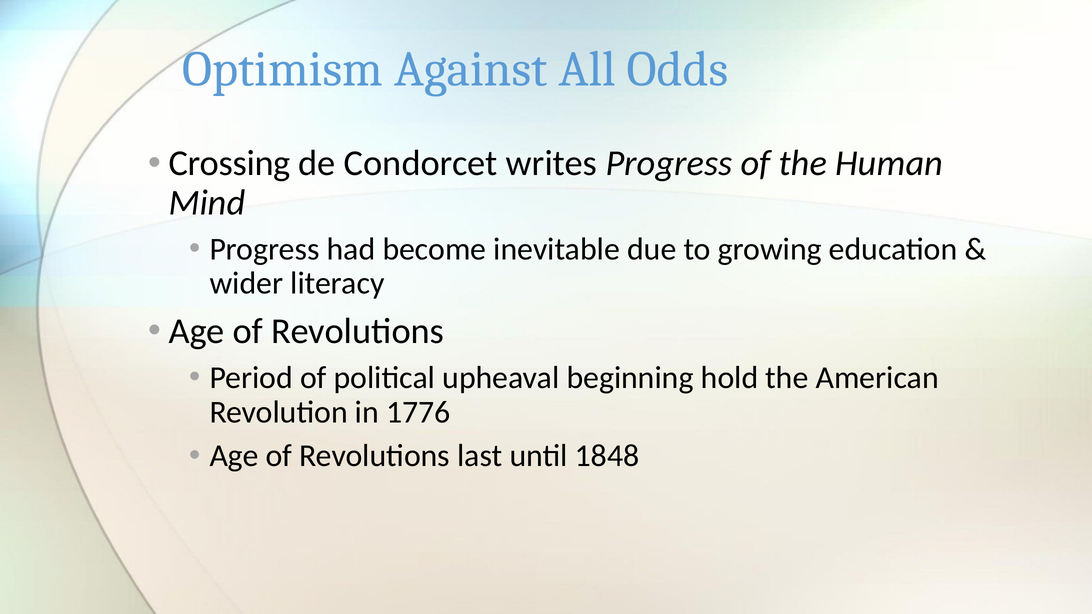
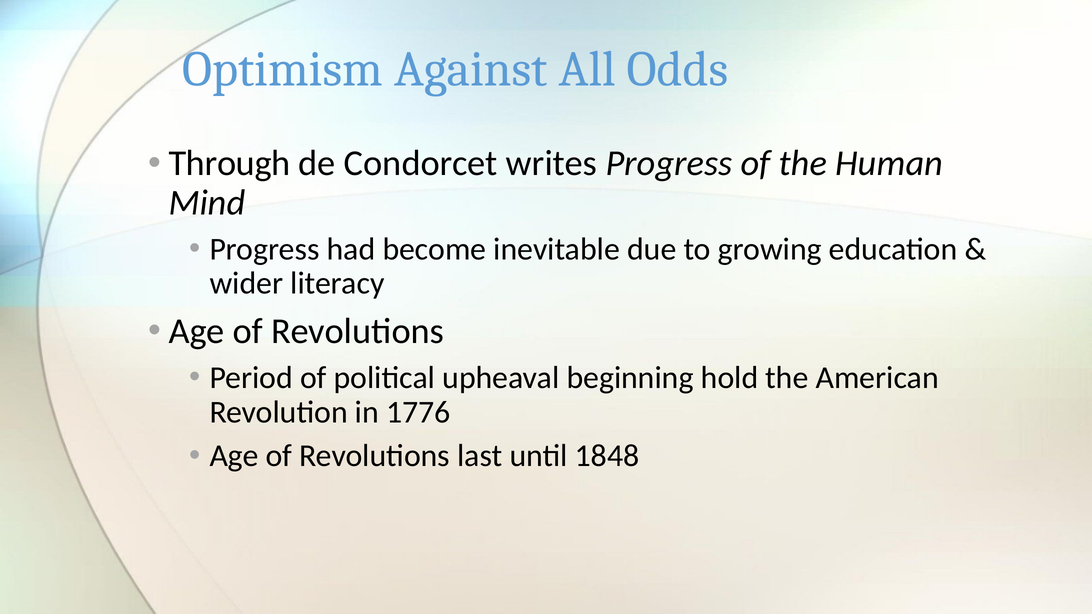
Crossing: Crossing -> Through
